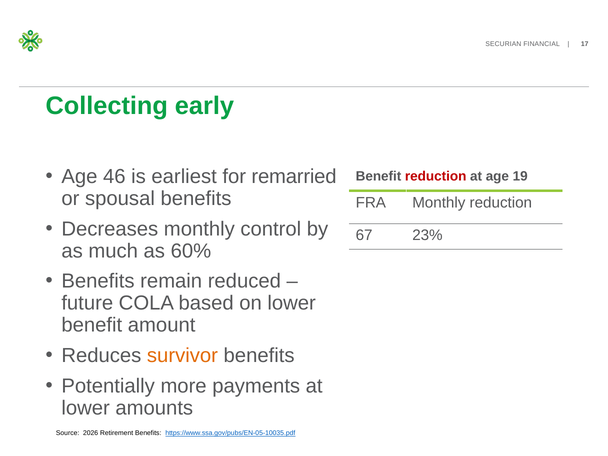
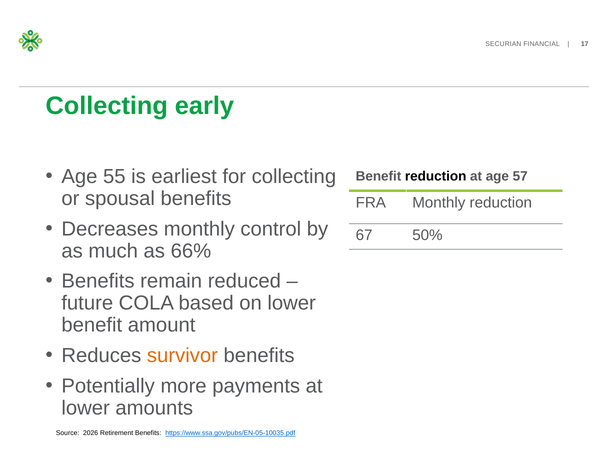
46: 46 -> 55
for remarried: remarried -> collecting
reduction at (436, 176) colour: red -> black
19: 19 -> 57
23%: 23% -> 50%
60%: 60% -> 66%
